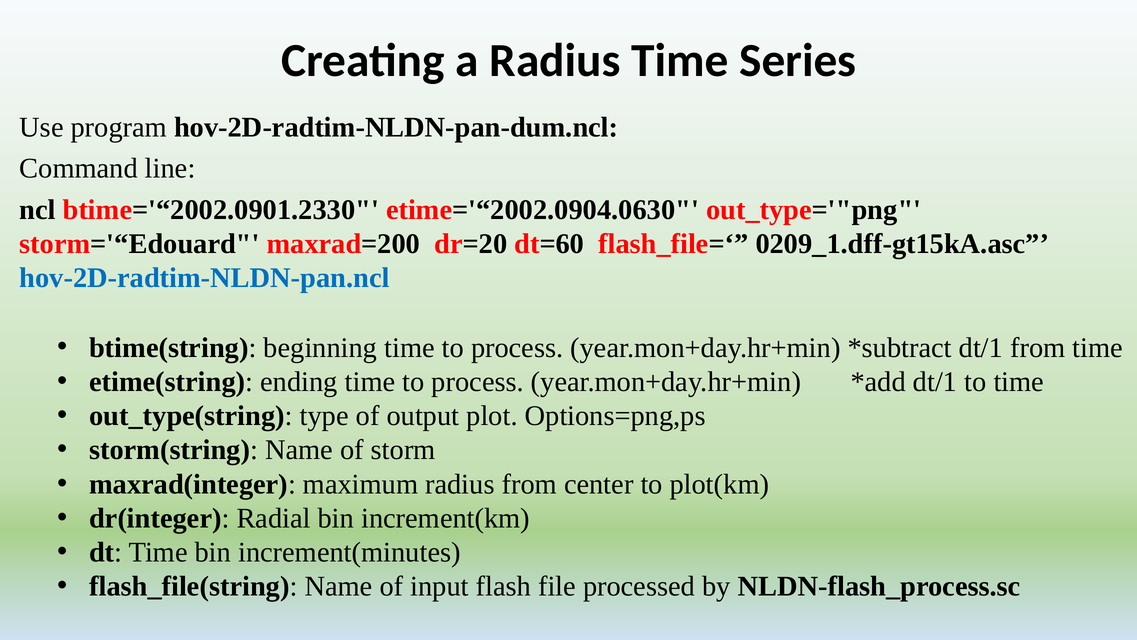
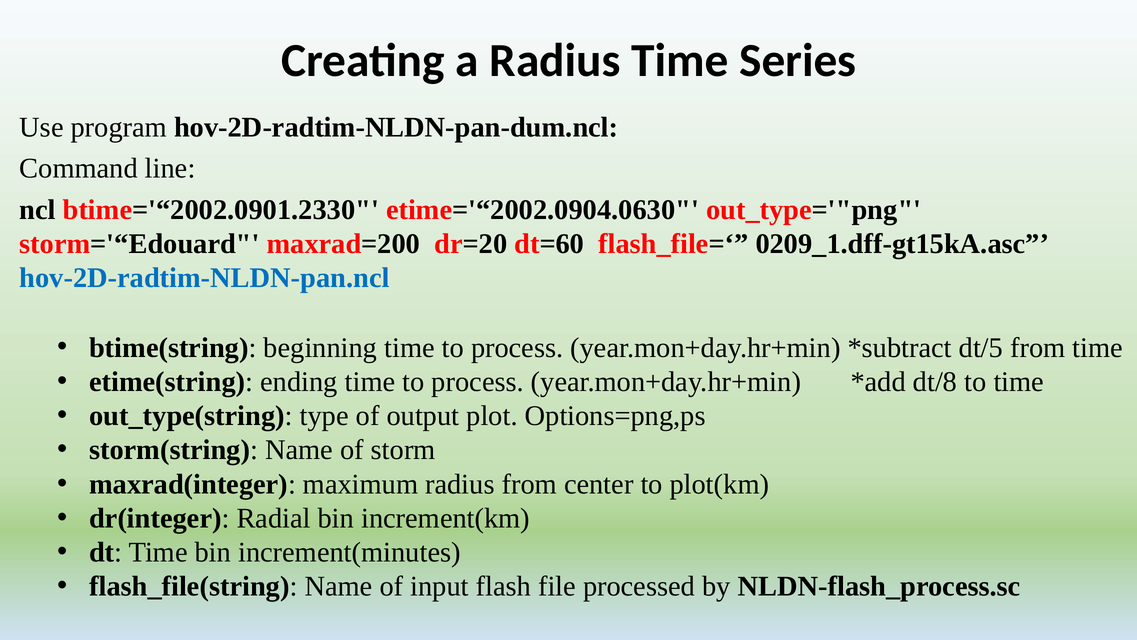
dt/1 at (981, 347): dt/1 -> dt/5
dt/1 at (935, 382): dt/1 -> dt/8
